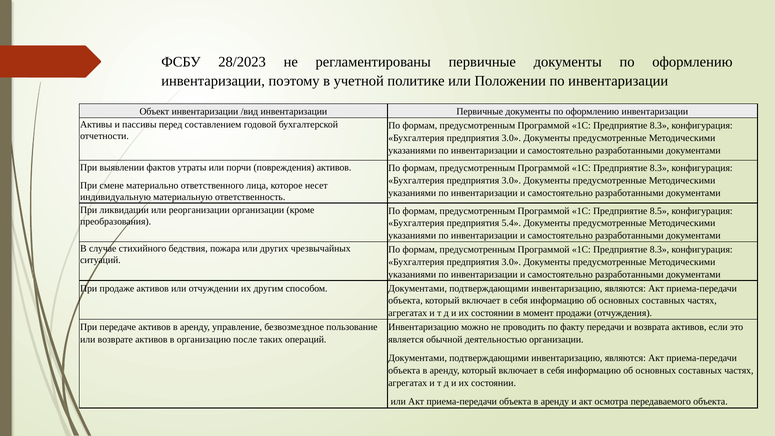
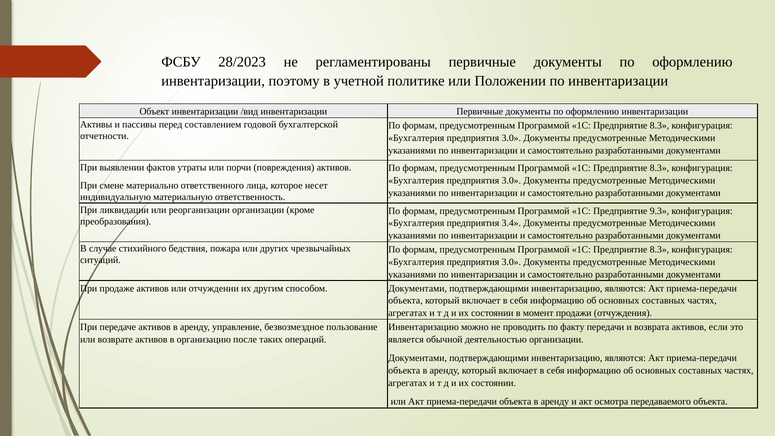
8.5: 8.5 -> 9.3
5.4: 5.4 -> 3.4
